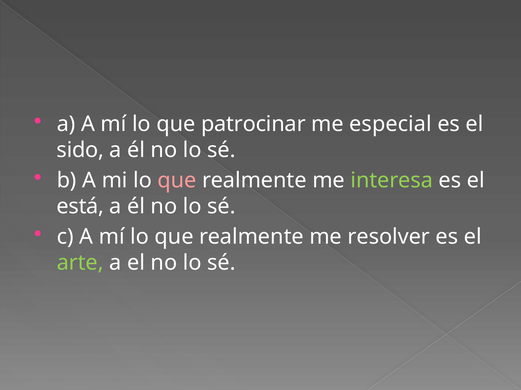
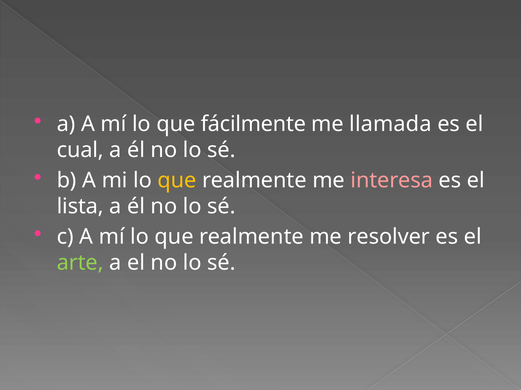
patrocinar: patrocinar -> fácilmente
especial: especial -> llamada
sido: sido -> cual
que at (177, 181) colour: pink -> yellow
interesa colour: light green -> pink
está: está -> lista
